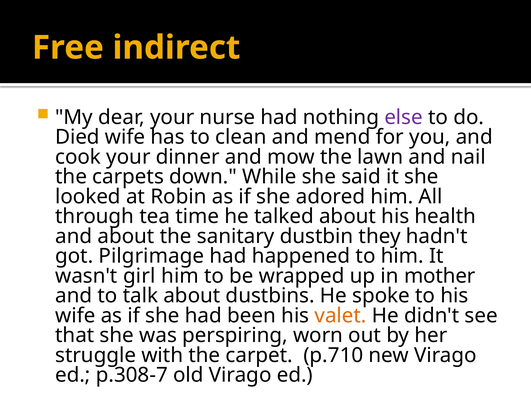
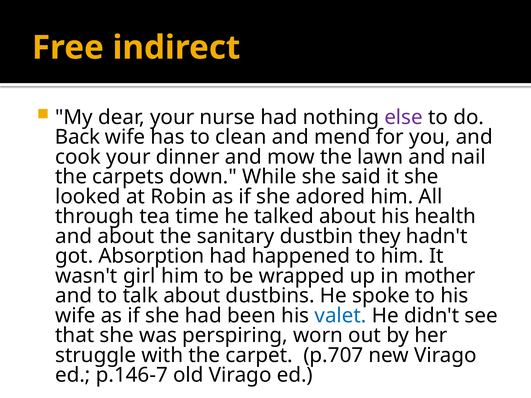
Died: Died -> Back
Pilgrimage: Pilgrimage -> Absorption
valet colour: orange -> blue
p.710: p.710 -> p.707
p.308-7: p.308-7 -> p.146-7
